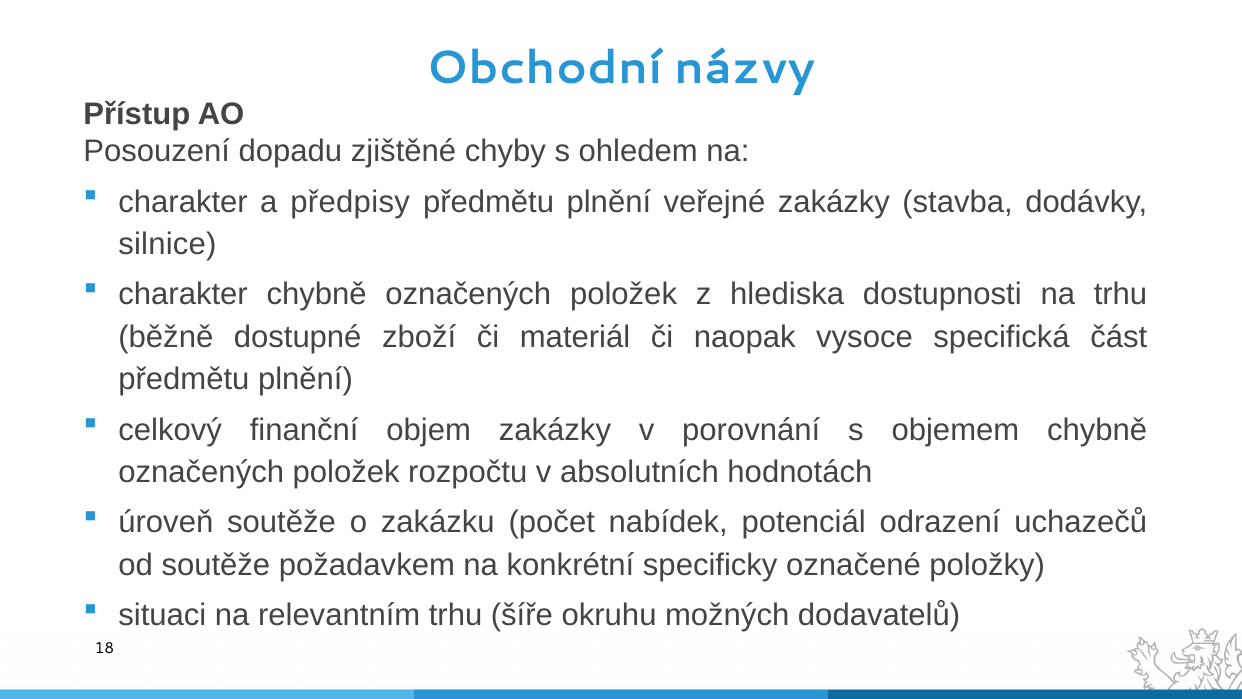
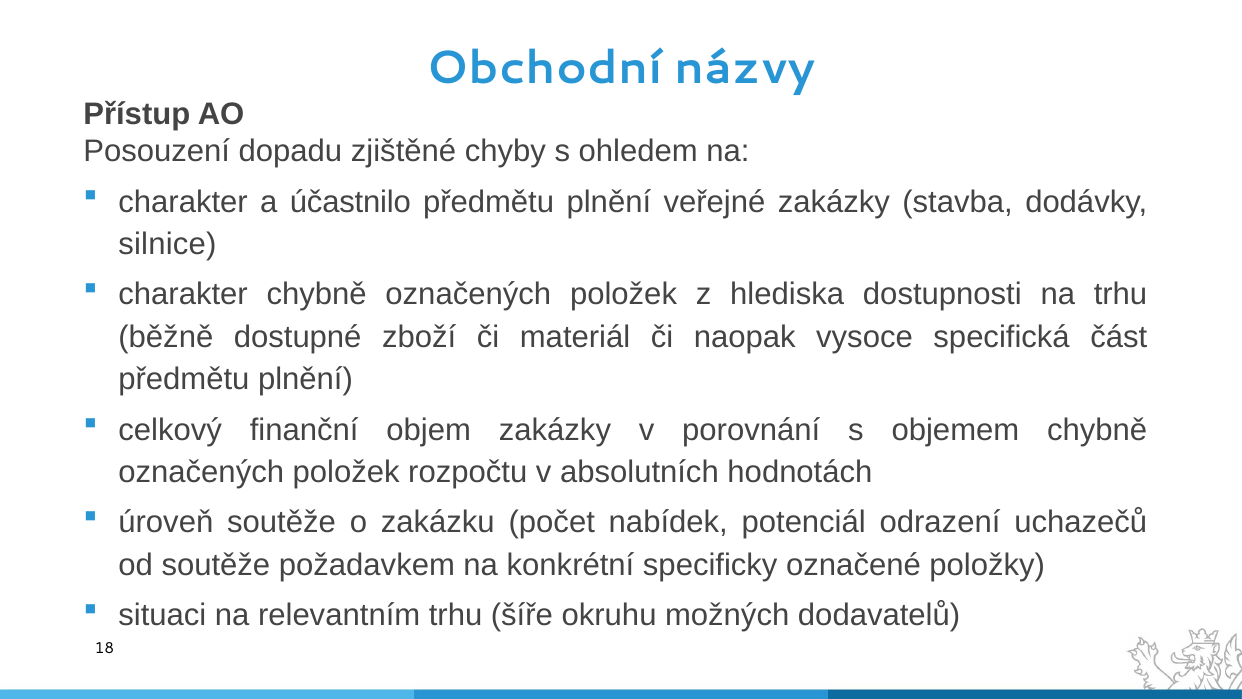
předpisy: předpisy -> účastnilo
